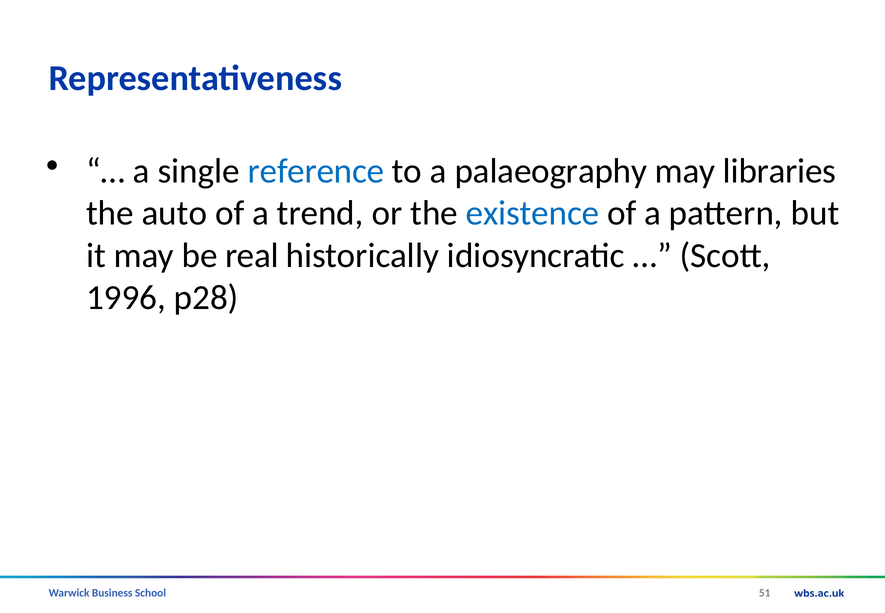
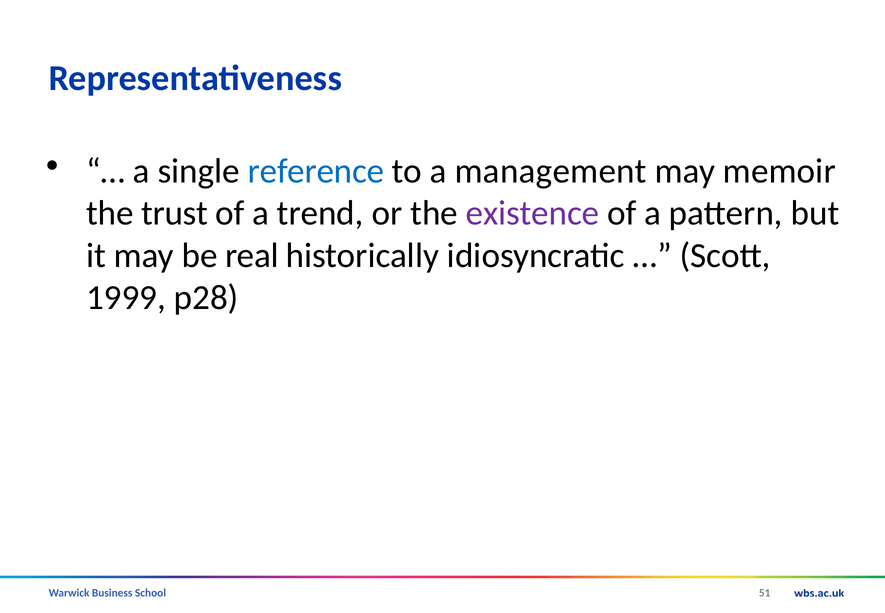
palaeography: palaeography -> management
libraries: libraries -> memoir
auto: auto -> trust
existence colour: blue -> purple
1996: 1996 -> 1999
